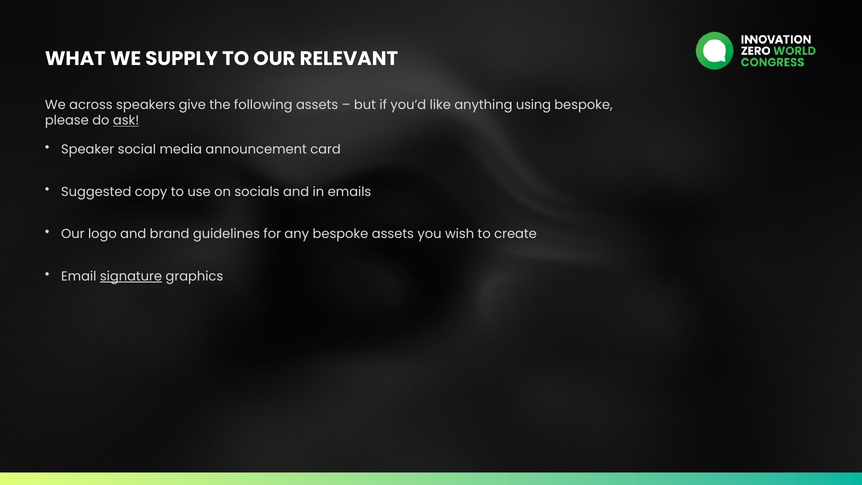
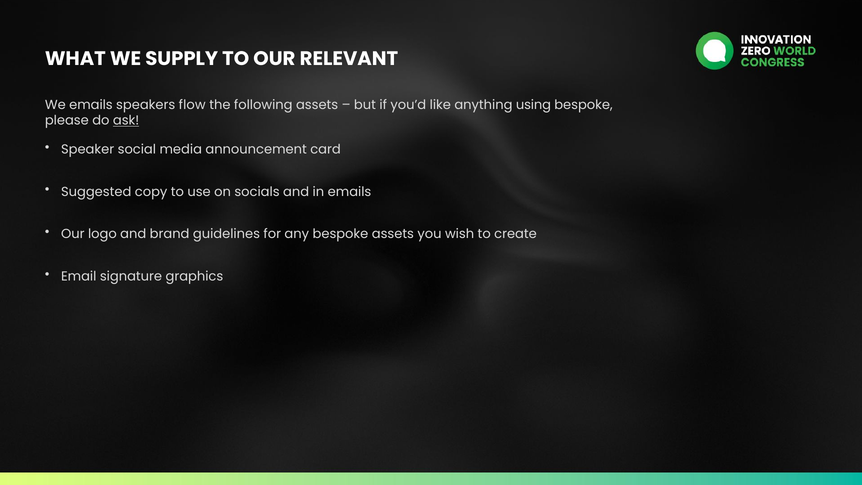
We across: across -> emails
give: give -> flow
signature underline: present -> none
